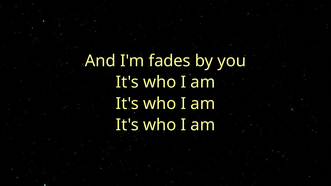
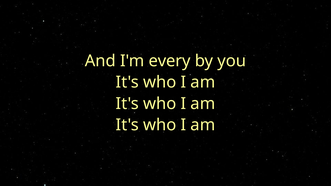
fades: fades -> every
